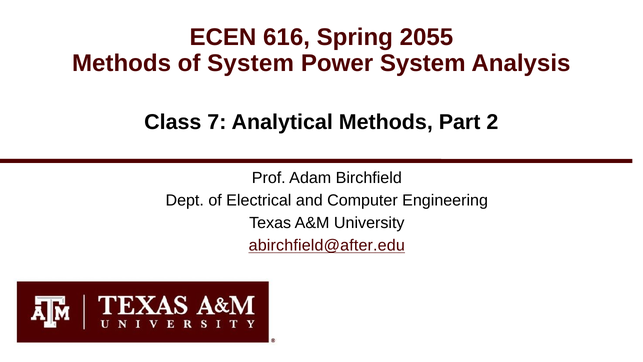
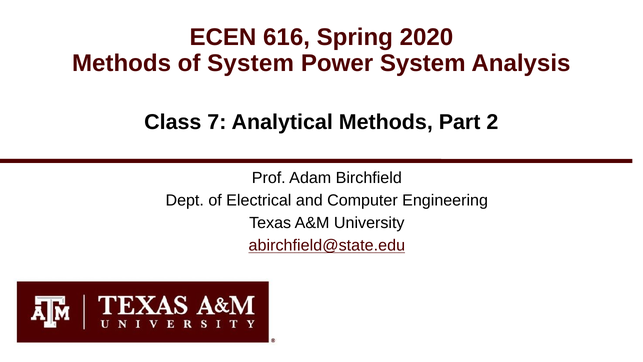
2055: 2055 -> 2020
abirchfield@after.edu: abirchfield@after.edu -> abirchfield@state.edu
